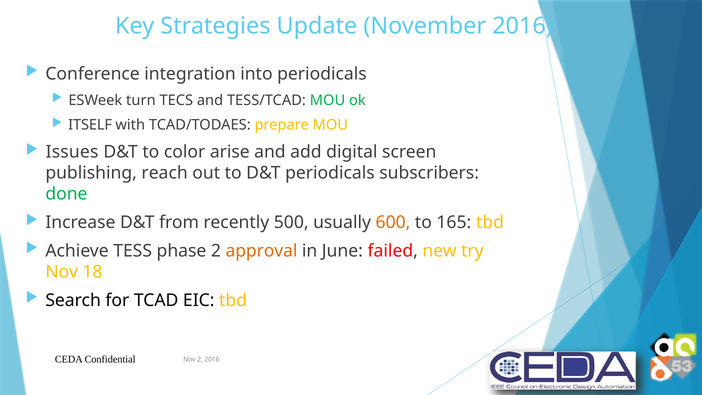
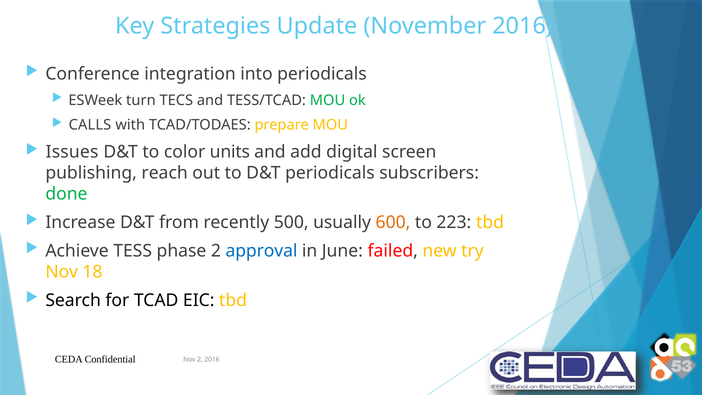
ITSELF: ITSELF -> CALLS
arise: arise -> units
165: 165 -> 223
approval colour: orange -> blue
